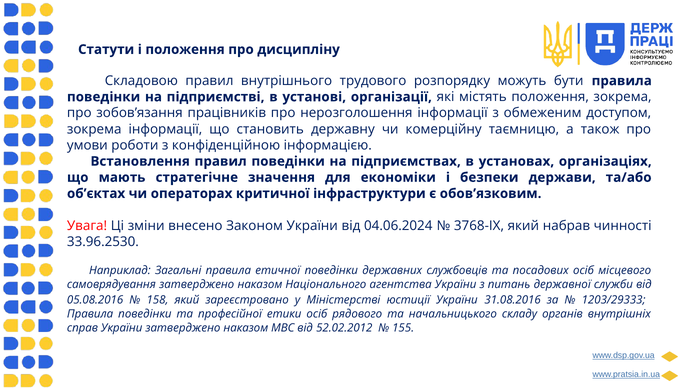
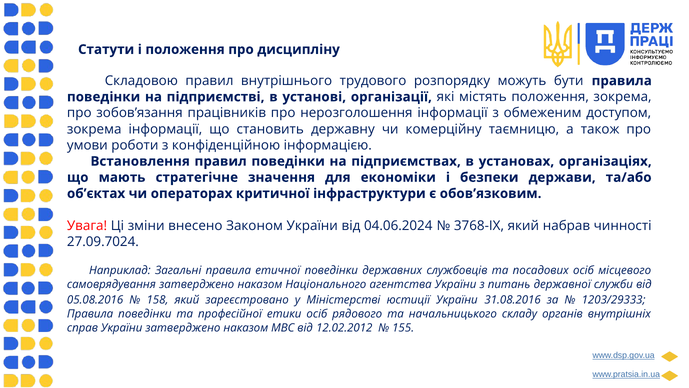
33.96.2530: 33.96.2530 -> 27.09.7024
52.02.2012: 52.02.2012 -> 12.02.2012
